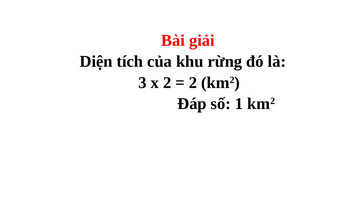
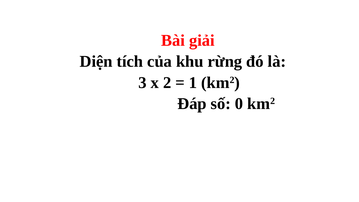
2 at (193, 83): 2 -> 1
1: 1 -> 0
